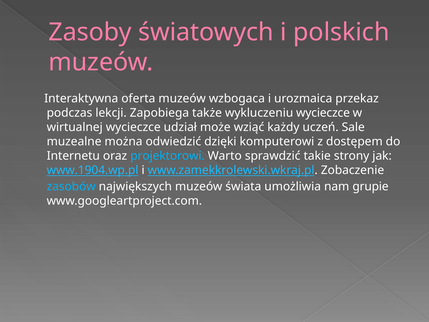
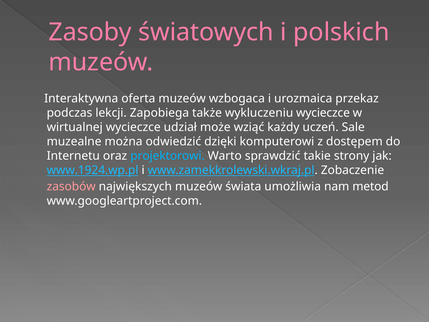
www.1904.wp.pl: www.1904.wp.pl -> www.1924.wp.pl
zasobów colour: light blue -> pink
grupie: grupie -> metod
